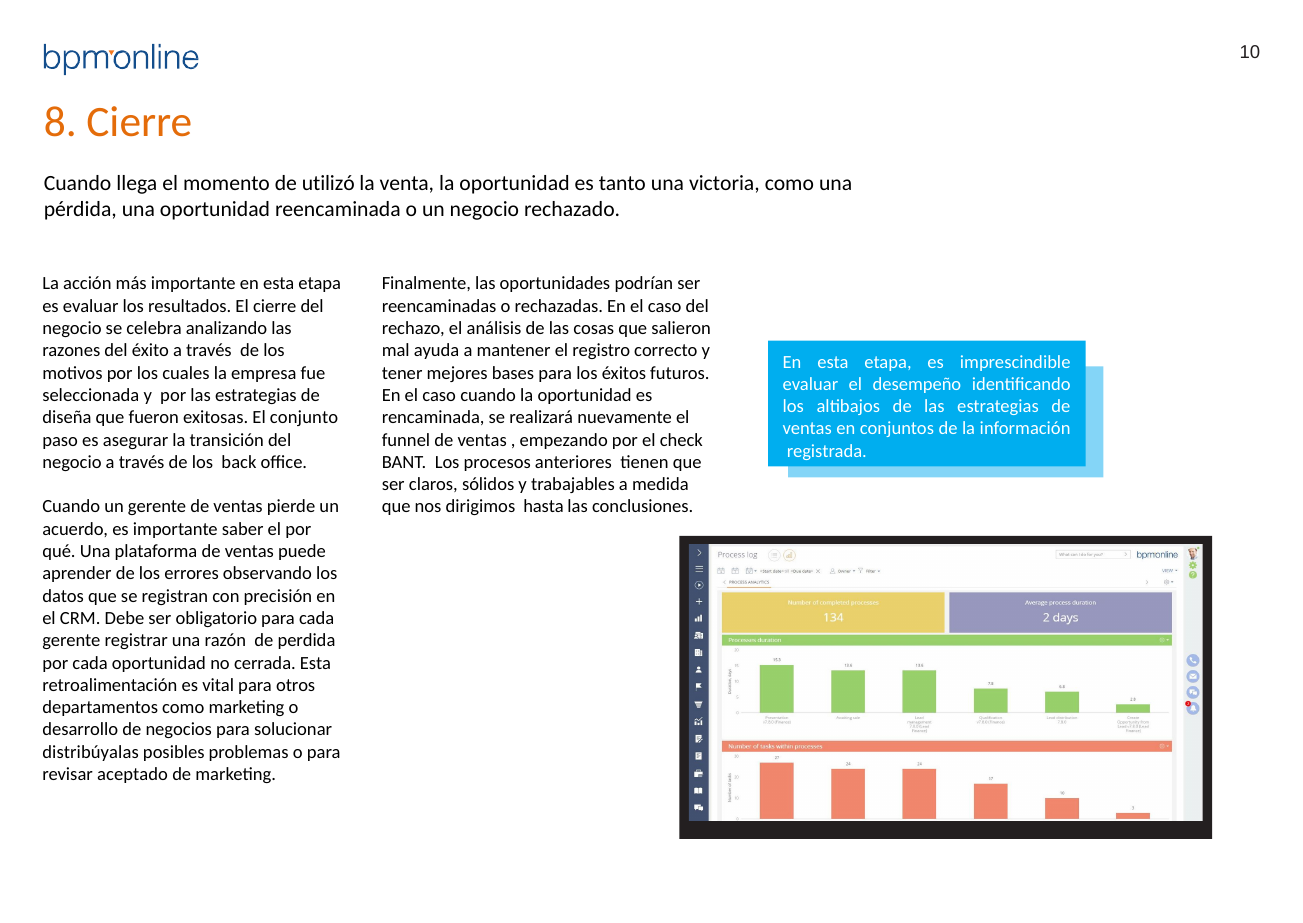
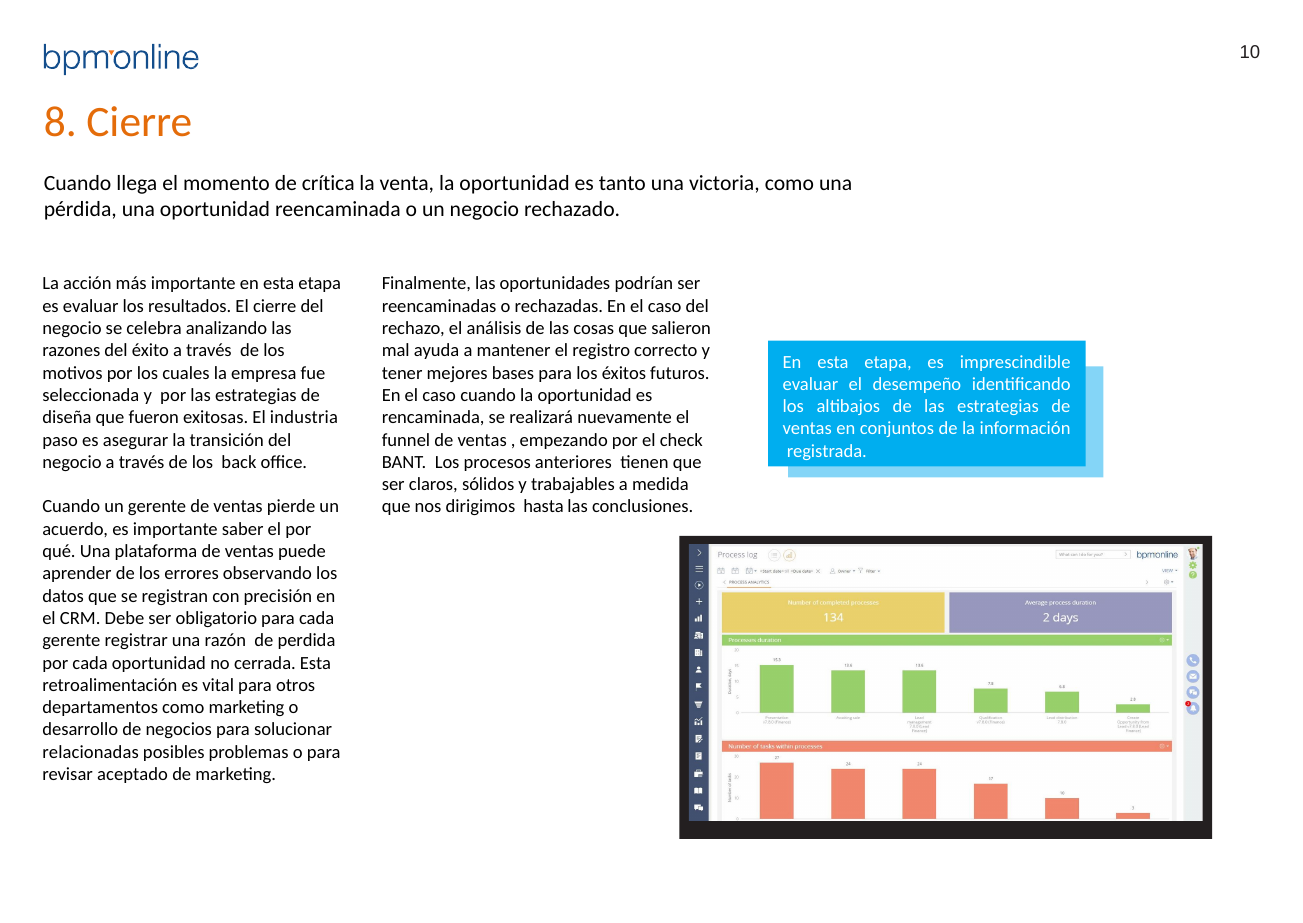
utilizó: utilizó -> crítica
conjunto: conjunto -> industria
distribúyalas: distribúyalas -> relacionadas
